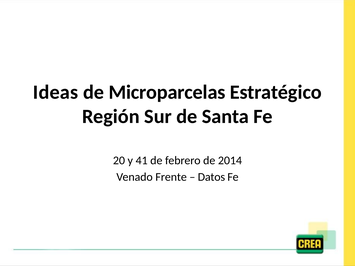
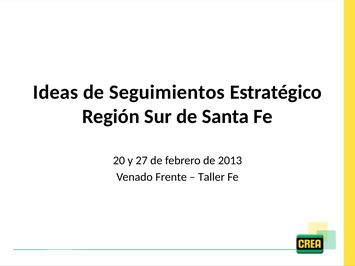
Microparcelas: Microparcelas -> Seguimientos
41: 41 -> 27
2014: 2014 -> 2013
Datos: Datos -> Taller
